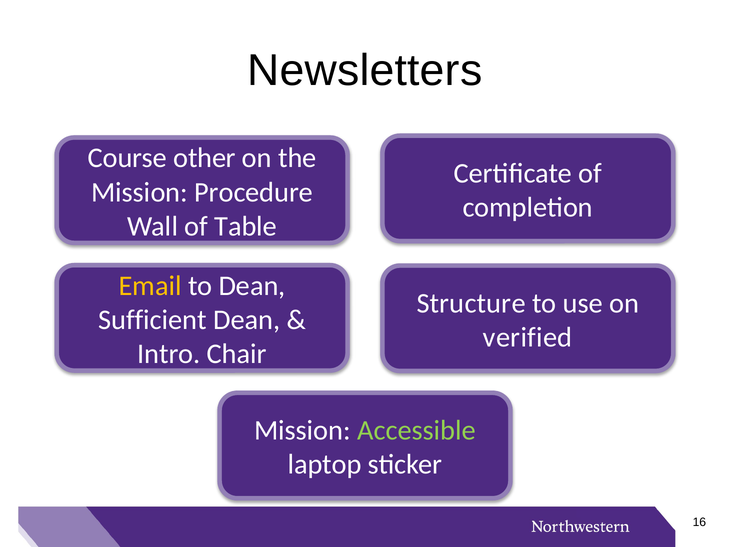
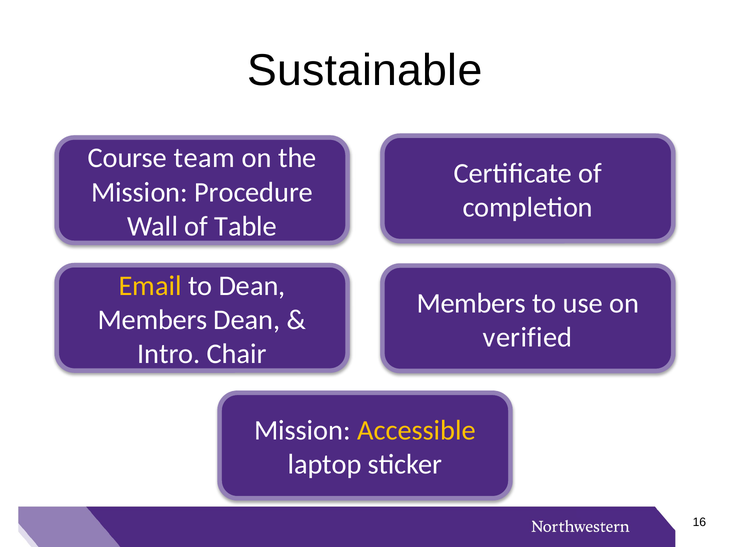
Newsletters: Newsletters -> Sustainable
other: other -> team
Structure at (471, 303): Structure -> Members
Sufficient at (152, 320): Sufficient -> Members
Accessible colour: light green -> yellow
